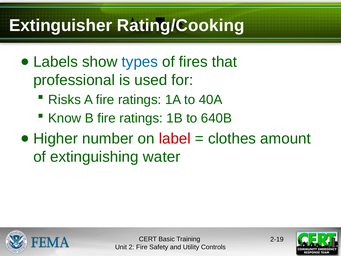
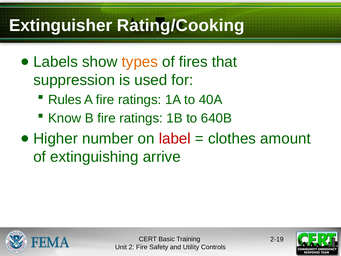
types colour: blue -> orange
professional: professional -> suppression
Risks: Risks -> Rules
water: water -> arrive
